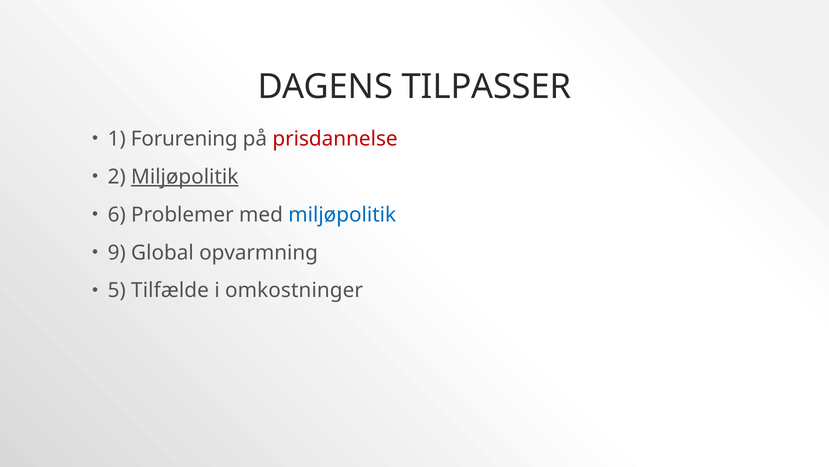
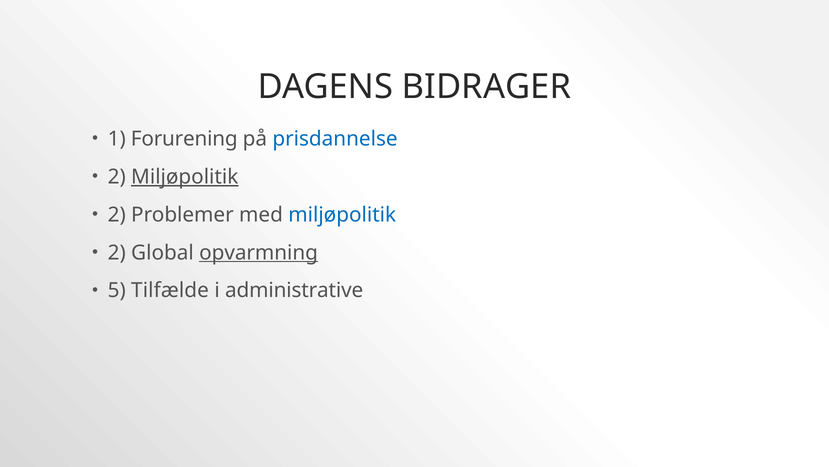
TILPASSER: TILPASSER -> BIDRAGER
prisdannelse colour: red -> blue
6 at (117, 214): 6 -> 2
9 at (117, 252): 9 -> 2
opvarmning underline: none -> present
omkostninger: omkostninger -> administrative
